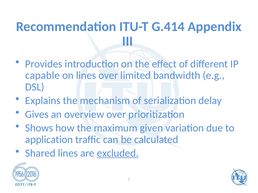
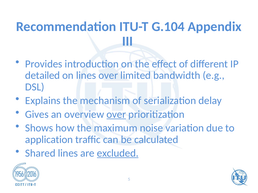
G.414: G.414 -> G.104
capable: capable -> detailed
over at (116, 115) underline: none -> present
given: given -> noise
